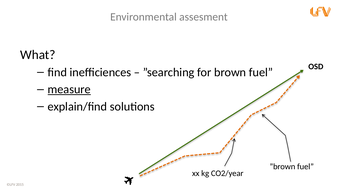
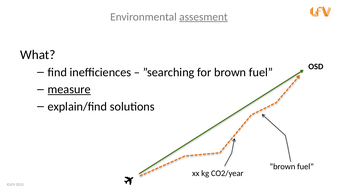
assesment underline: none -> present
